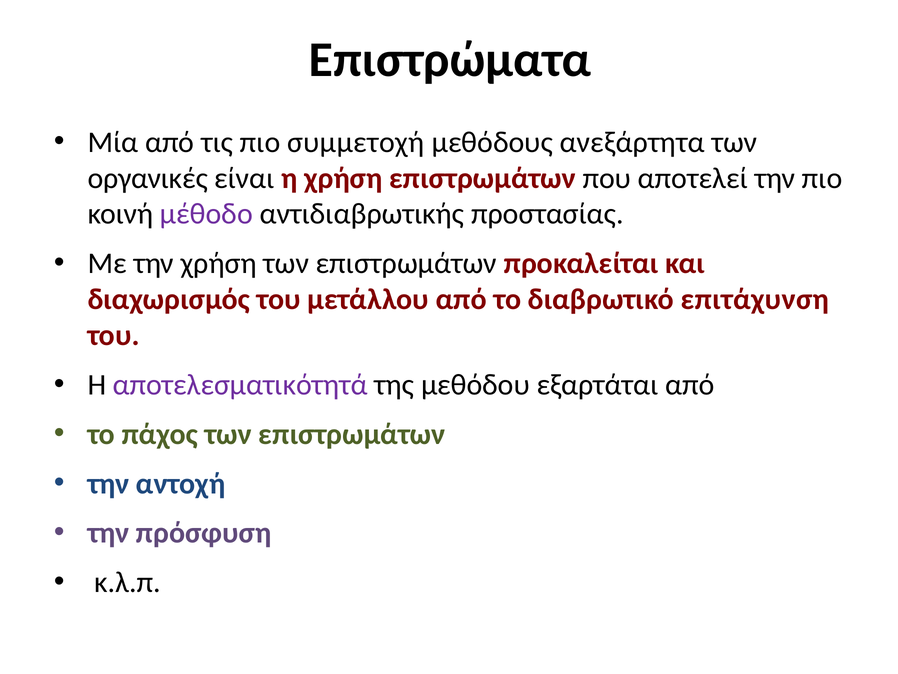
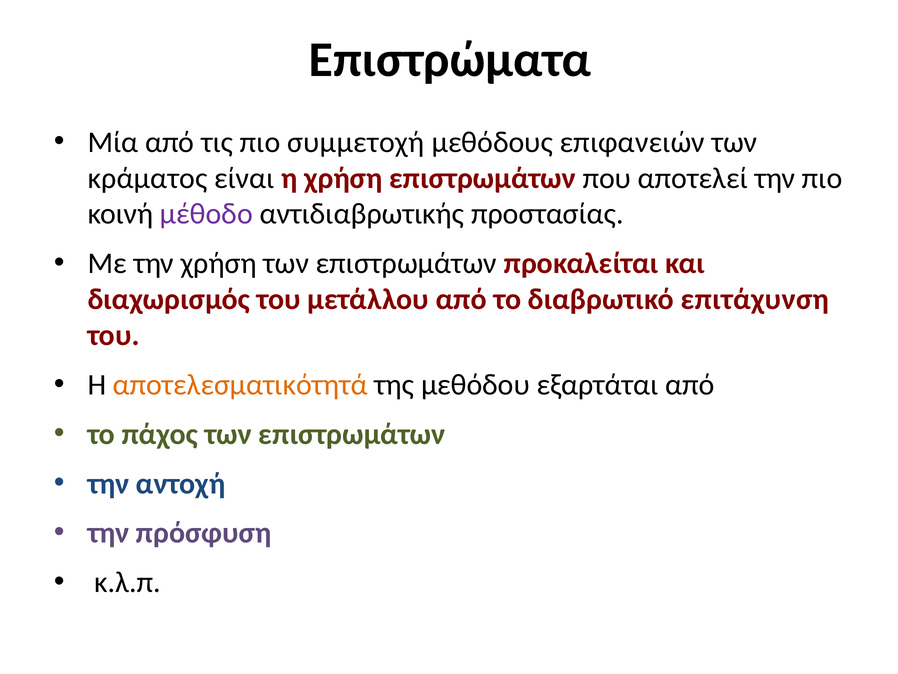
ανεξάρτητα: ανεξάρτητα -> επιφανειών
οργανικές: οργανικές -> κράματος
αποτελεσματικότητά colour: purple -> orange
